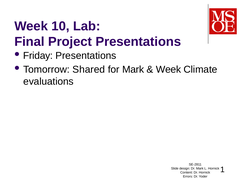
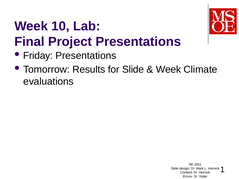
Shared: Shared -> Results
for Mark: Mark -> Slide
